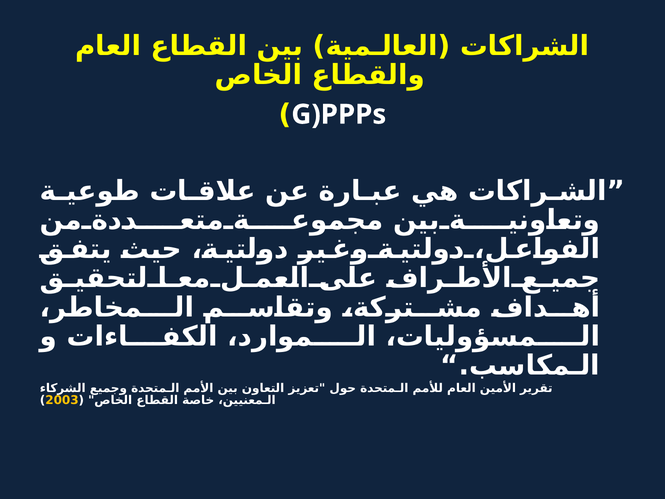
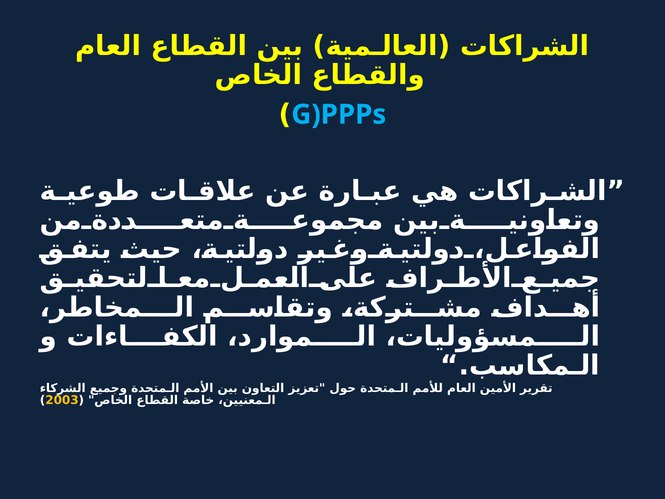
G)PPPs colour: white -> light blue
